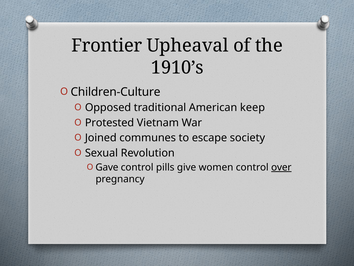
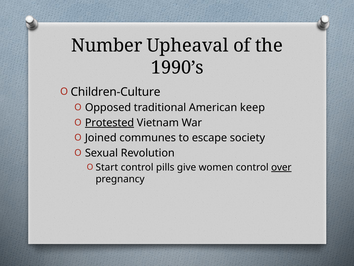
Frontier: Frontier -> Number
1910’s: 1910’s -> 1990’s
Protested underline: none -> present
Gave: Gave -> Start
